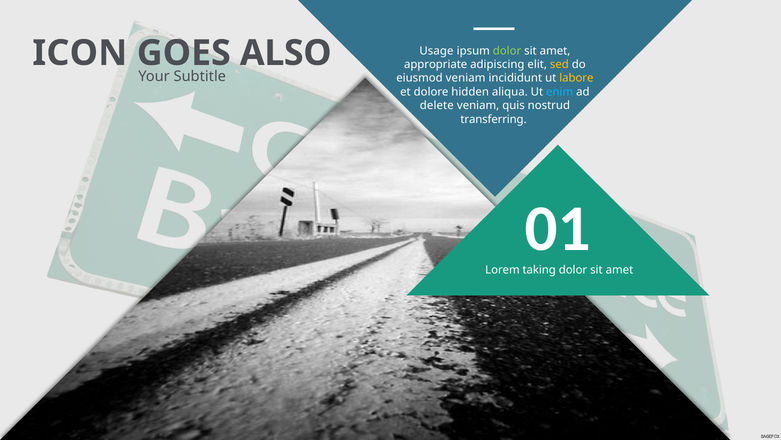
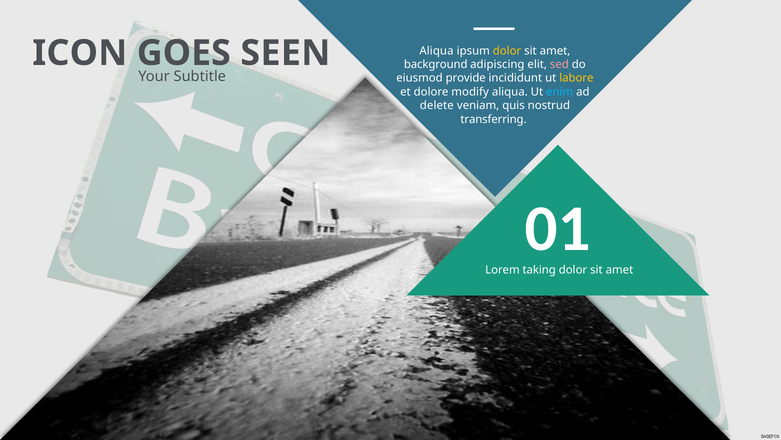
ALSO: ALSO -> SEEN
Usage at (436, 51): Usage -> Aliqua
dolor at (507, 51) colour: light green -> yellow
appropriate: appropriate -> background
sed colour: yellow -> pink
eiusmod veniam: veniam -> provide
hidden: hidden -> modify
